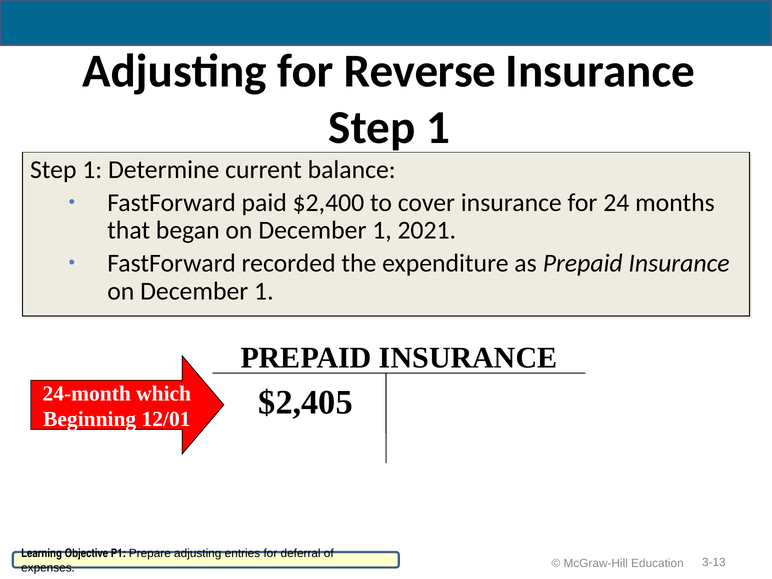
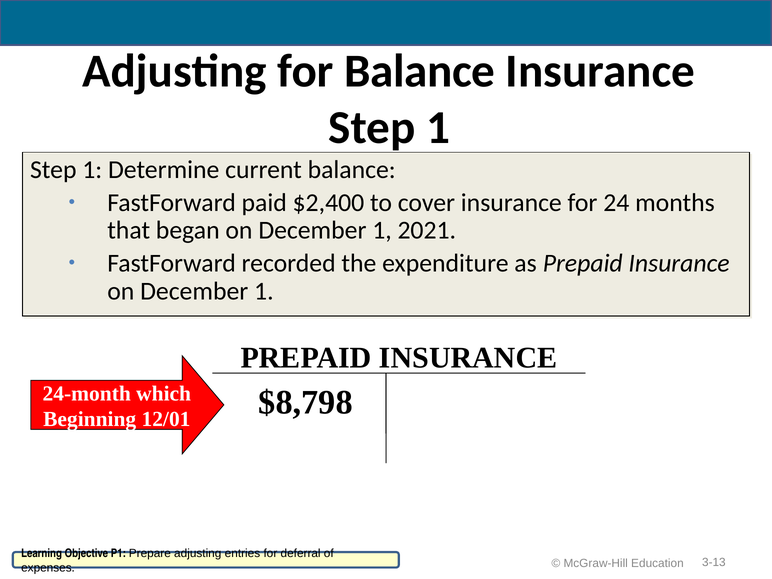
for Reverse: Reverse -> Balance
$2,405: $2,405 -> $8,798
